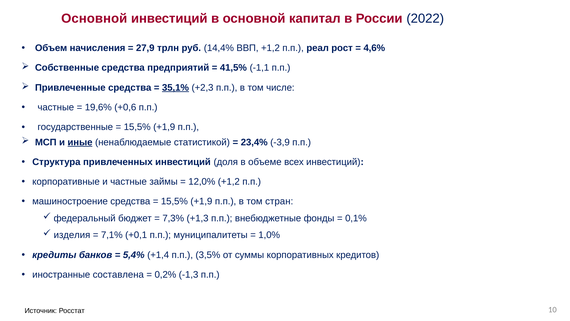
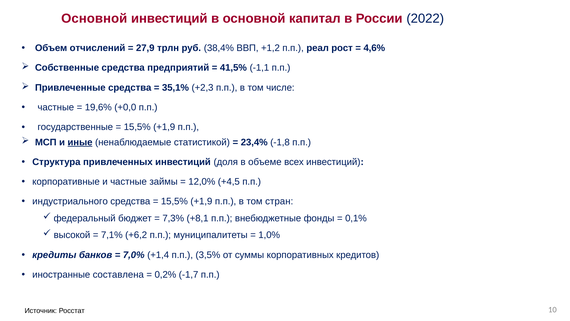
начисления: начисления -> отчислений
14,4%: 14,4% -> 38,4%
35,1% underline: present -> none
+0,6: +0,6 -> +0,0
-3,9: -3,9 -> -1,8
12,0% +1,2: +1,2 -> +4,5
машиностроение: машиностроение -> индустриального
+1,3: +1,3 -> +8,1
изделия: изделия -> высокой
+0,1: +0,1 -> +6,2
5,4%: 5,4% -> 7,0%
-1,3: -1,3 -> -1,7
